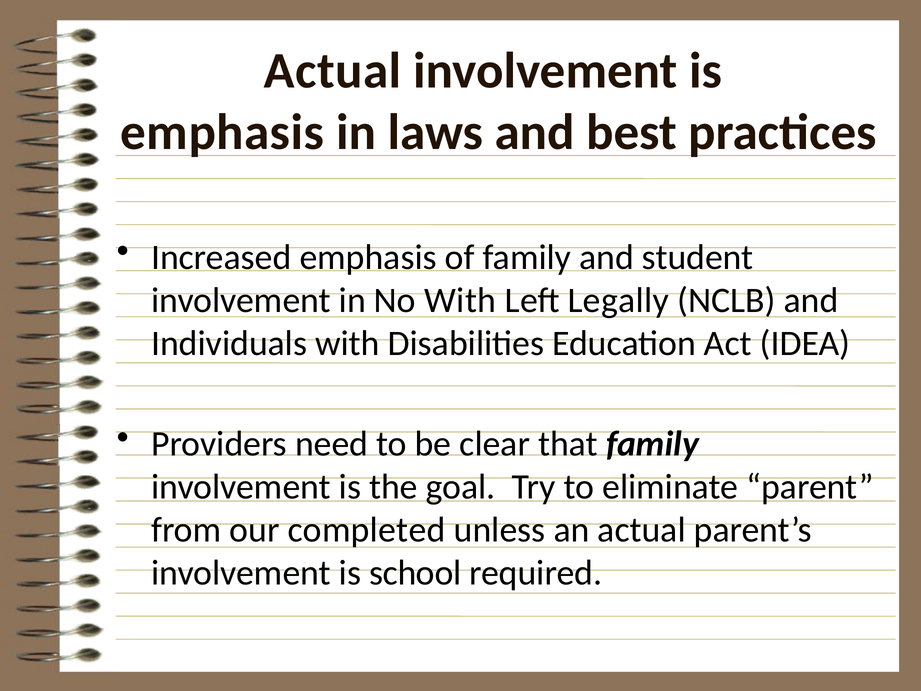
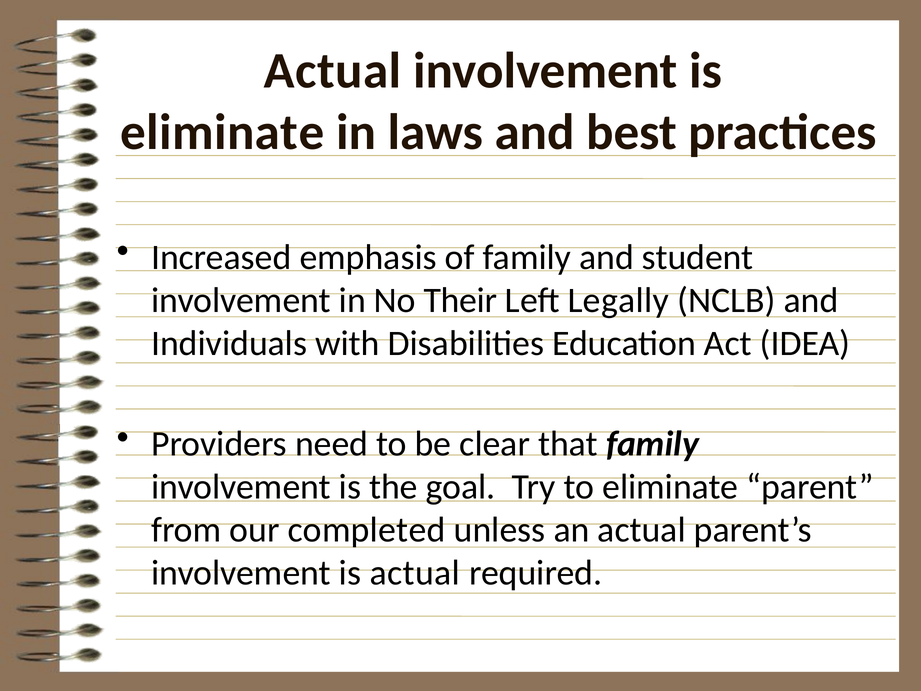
emphasis at (222, 132): emphasis -> eliminate
No With: With -> Their
is school: school -> actual
